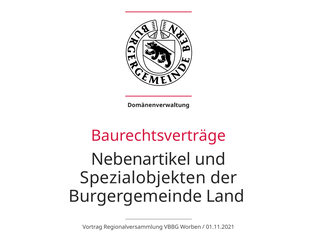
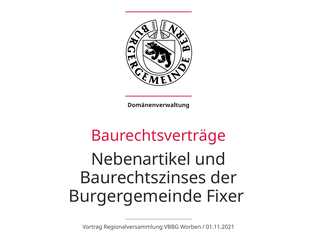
Spezialobjekten: Spezialobjekten -> Baurechtszinses
Land: Land -> Fixer
